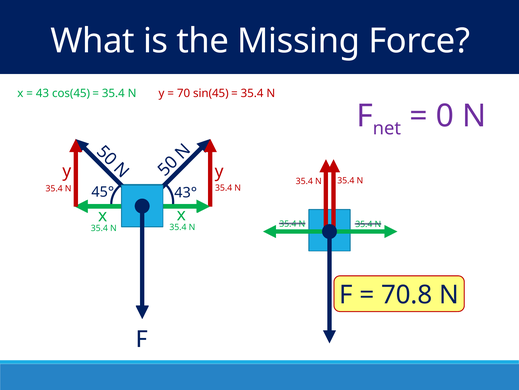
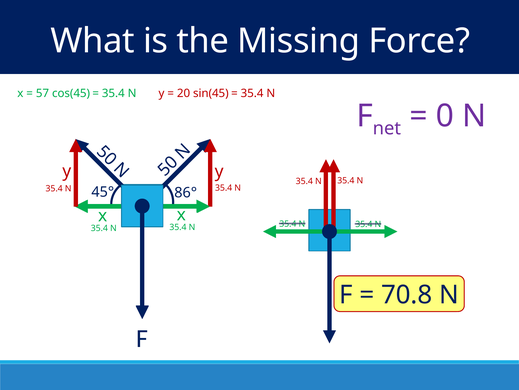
43: 43 -> 57
70: 70 -> 20
43°: 43° -> 86°
